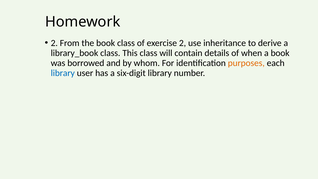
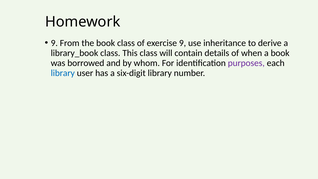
2 at (54, 43): 2 -> 9
exercise 2: 2 -> 9
purposes colour: orange -> purple
